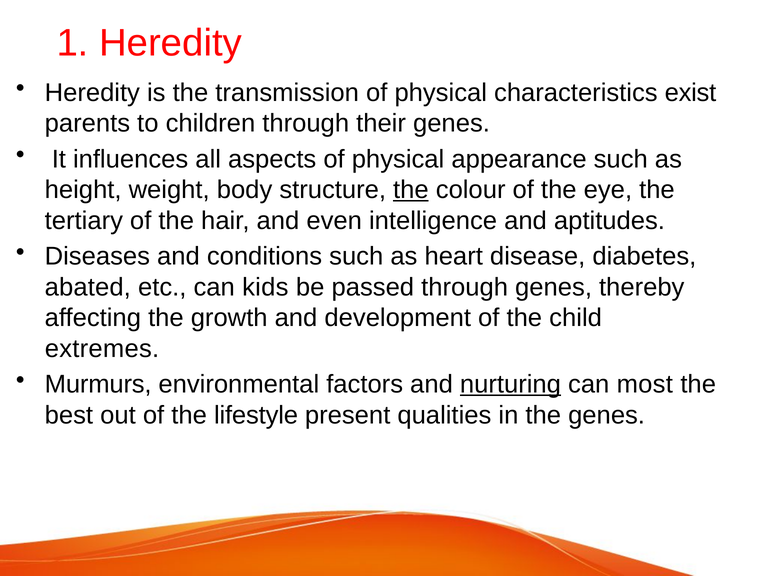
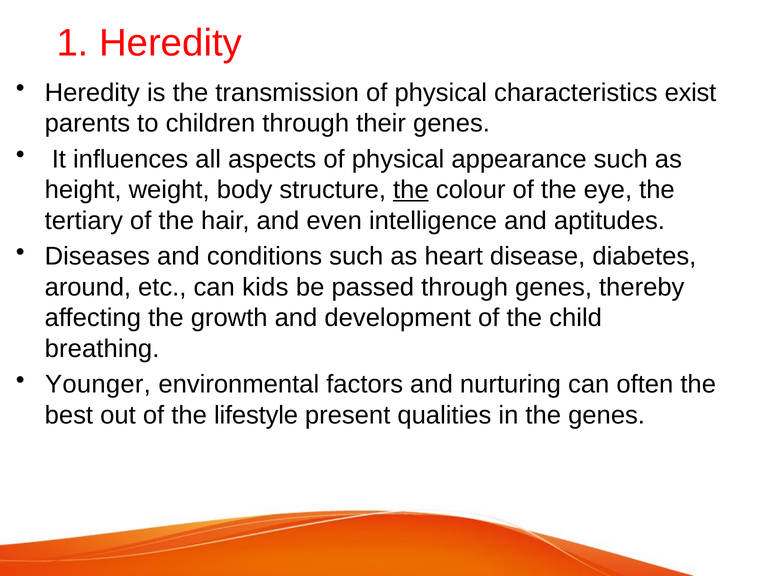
abated: abated -> around
extremes: extremes -> breathing
Murmurs: Murmurs -> Younger
nurturing underline: present -> none
most: most -> often
